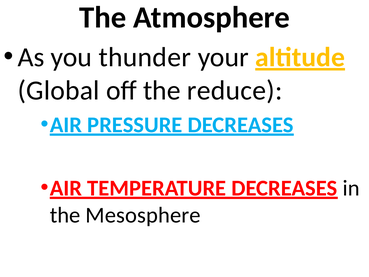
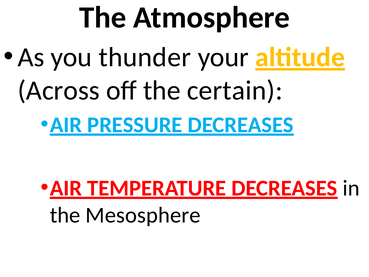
Global: Global -> Across
reduce: reduce -> certain
